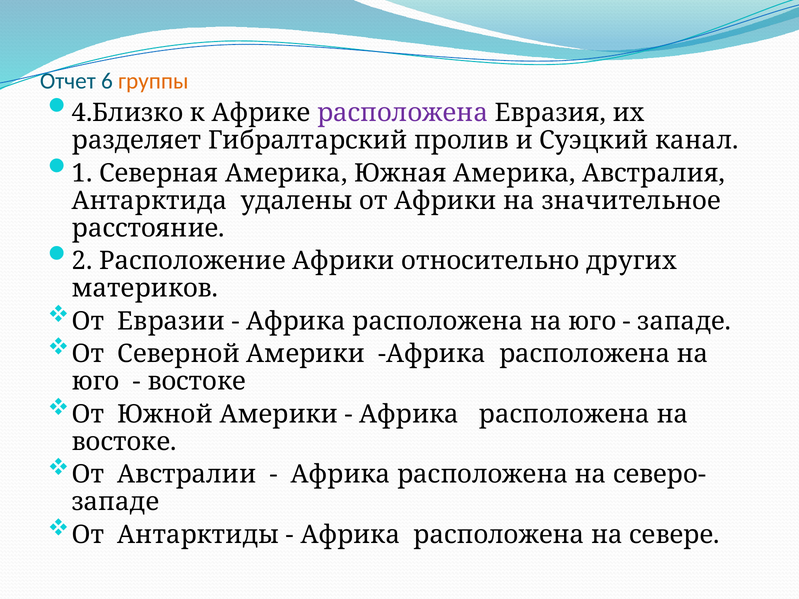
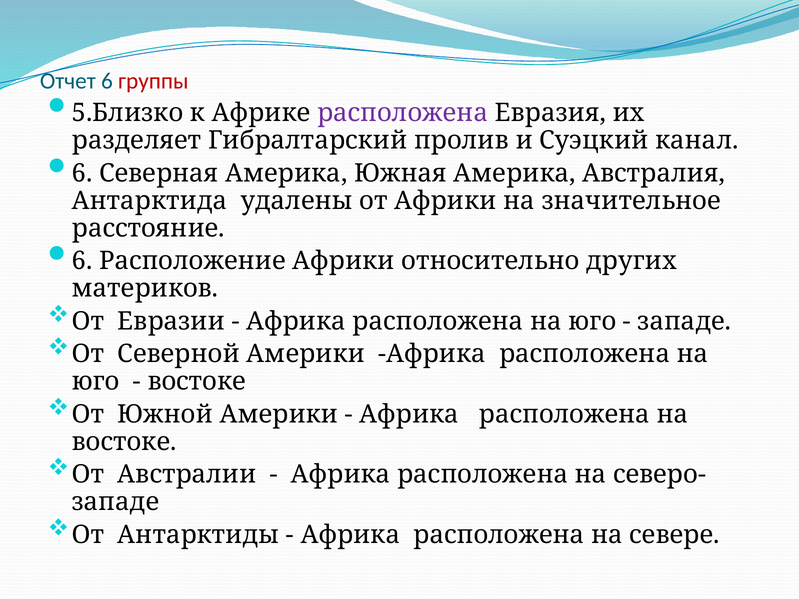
группы colour: orange -> red
4.Близко: 4.Близко -> 5.Близко
1 at (82, 173): 1 -> 6
2 at (82, 261): 2 -> 6
